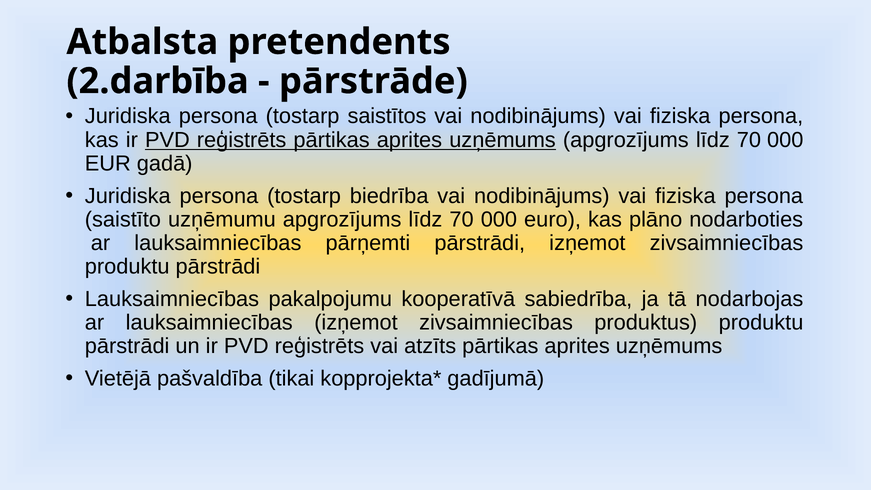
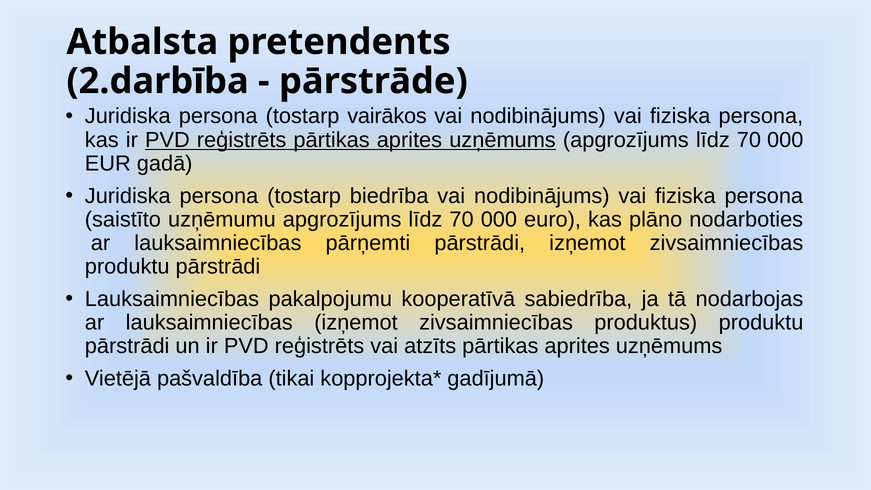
saistītos: saistītos -> vairākos
